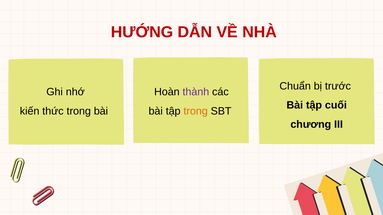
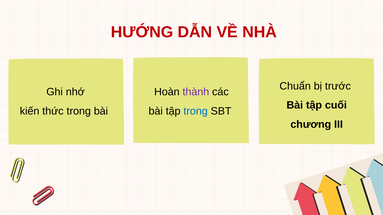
trong at (196, 111) colour: orange -> blue
